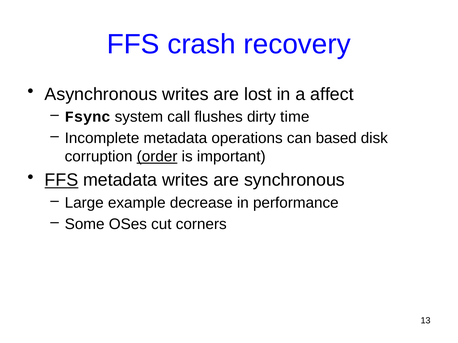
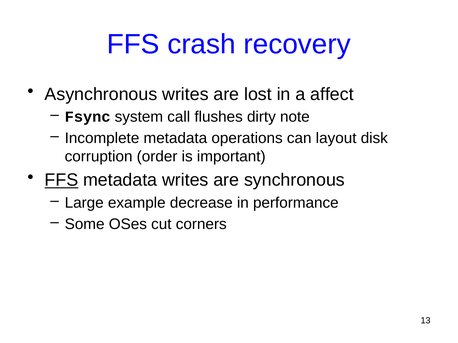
time: time -> note
based: based -> layout
order underline: present -> none
